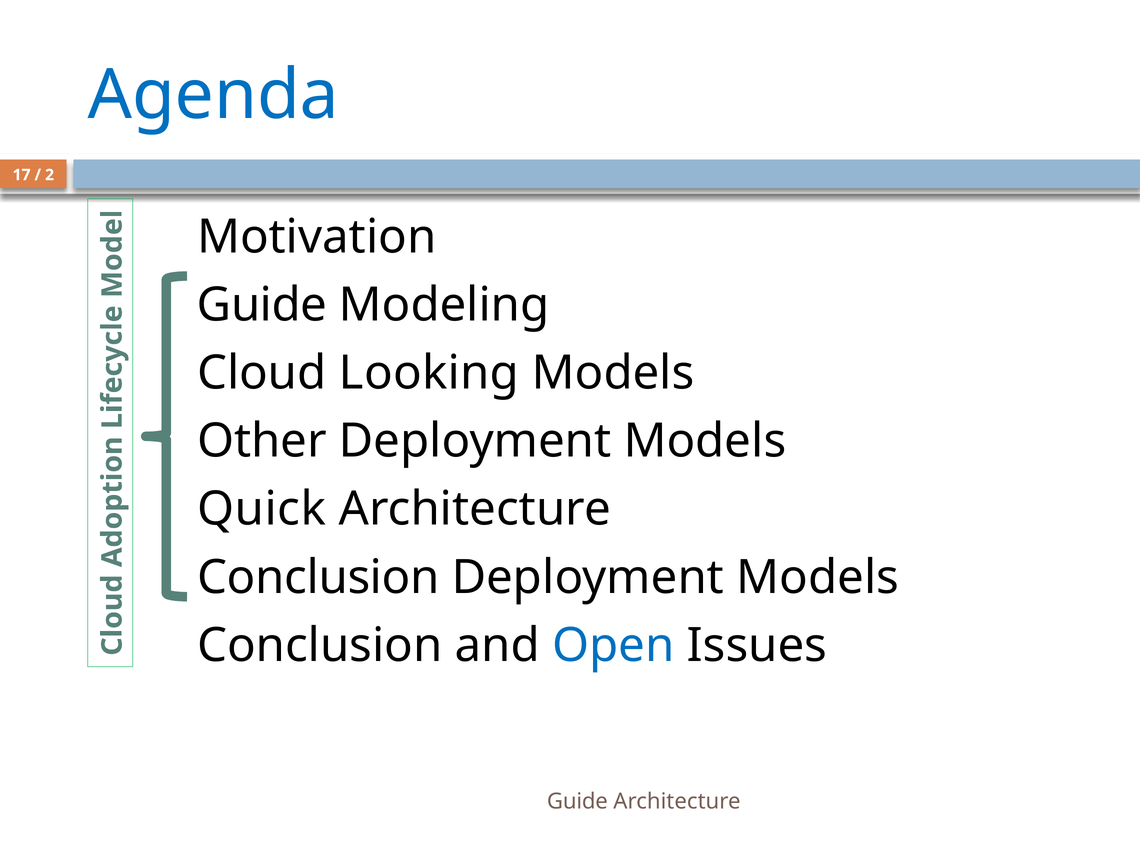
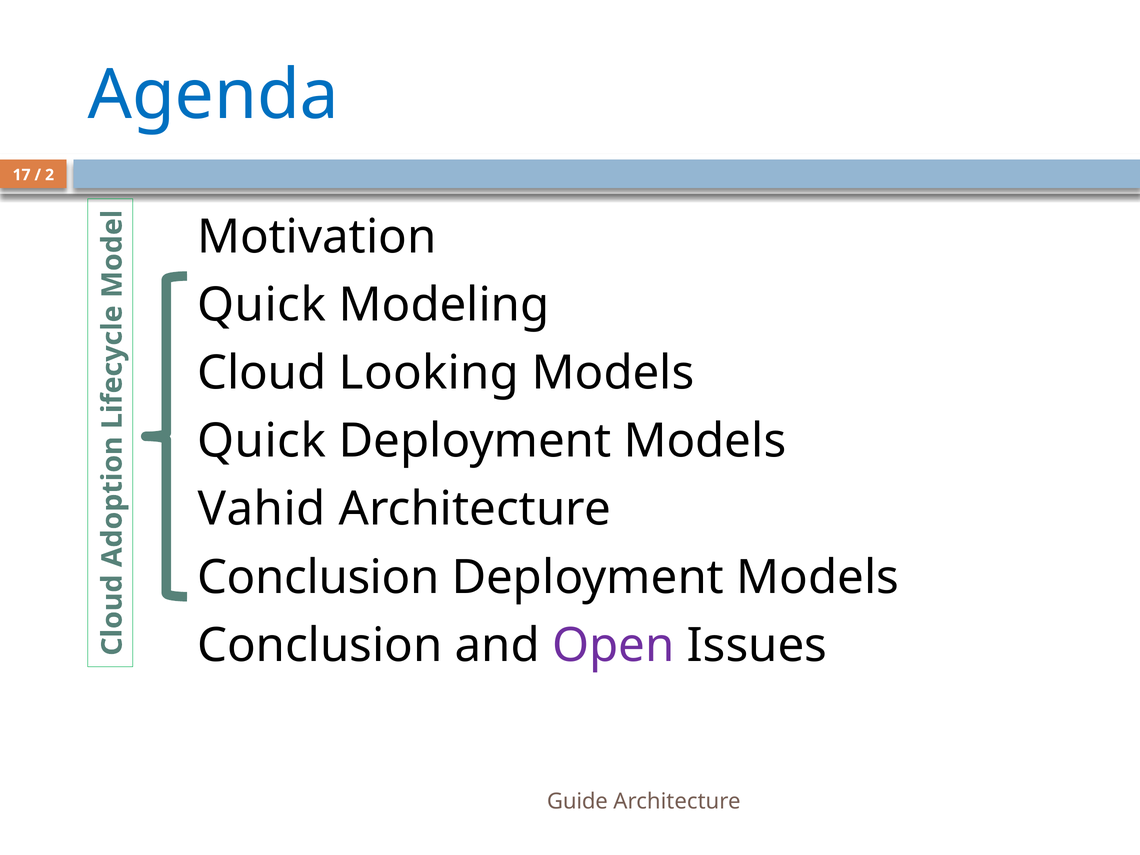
Guide at (262, 305): Guide -> Quick
Other at (262, 441): Other -> Quick
Quick: Quick -> Vahid
Open colour: blue -> purple
